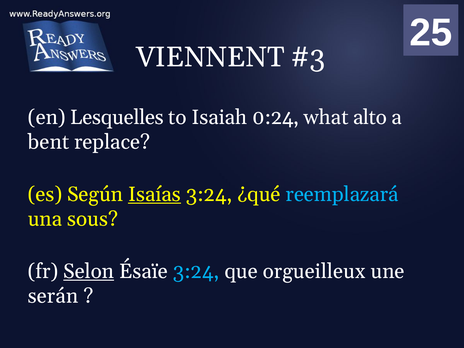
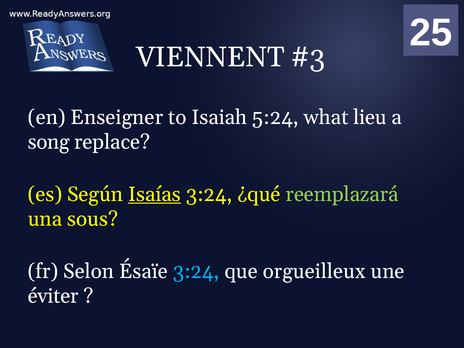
Lesquelles: Lesquelles -> Enseigner
0:24: 0:24 -> 5:24
alto: alto -> lieu
bent: bent -> song
reemplazará colour: light blue -> light green
Selon underline: present -> none
serán: serán -> éviter
